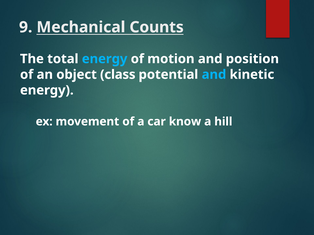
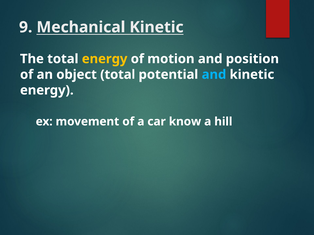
Mechanical Counts: Counts -> Kinetic
energy at (105, 59) colour: light blue -> yellow
object class: class -> total
